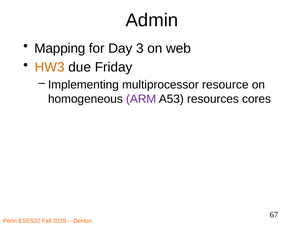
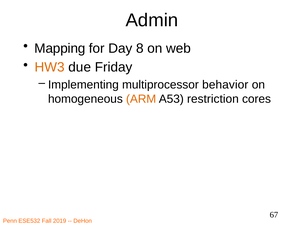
3: 3 -> 8
resource: resource -> behavior
ARM colour: purple -> orange
resources: resources -> restriction
